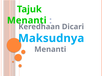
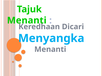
Maksudnya: Maksudnya -> Menyangka
